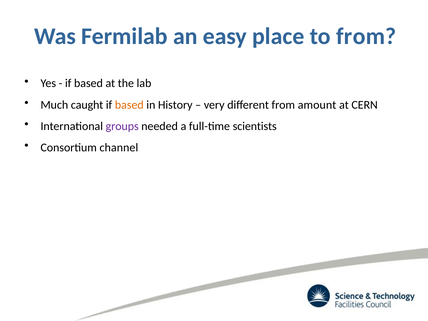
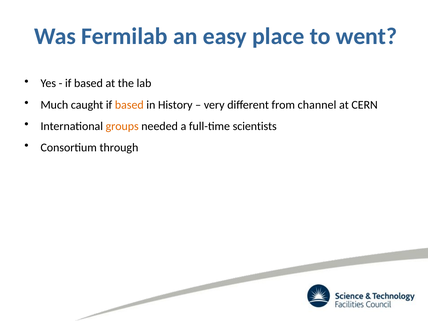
to from: from -> went
amount: amount -> channel
groups colour: purple -> orange
channel: channel -> through
